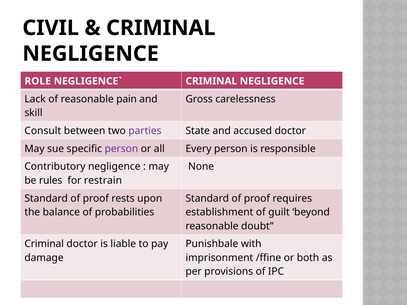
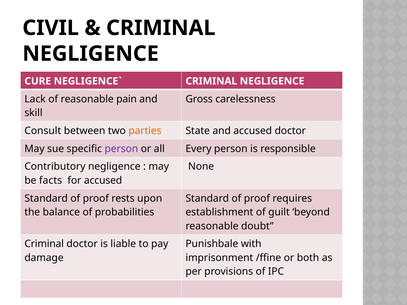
ROLE: ROLE -> CURE
parties colour: purple -> orange
rules: rules -> facts
for restrain: restrain -> accused
